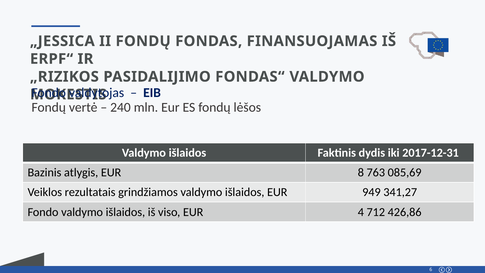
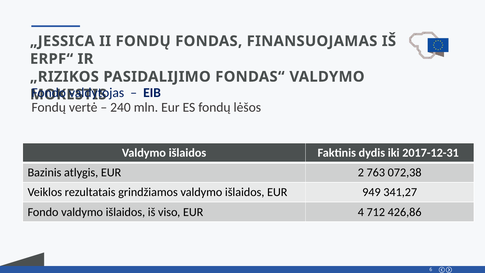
8: 8 -> 2
085,69: 085,69 -> 072,38
